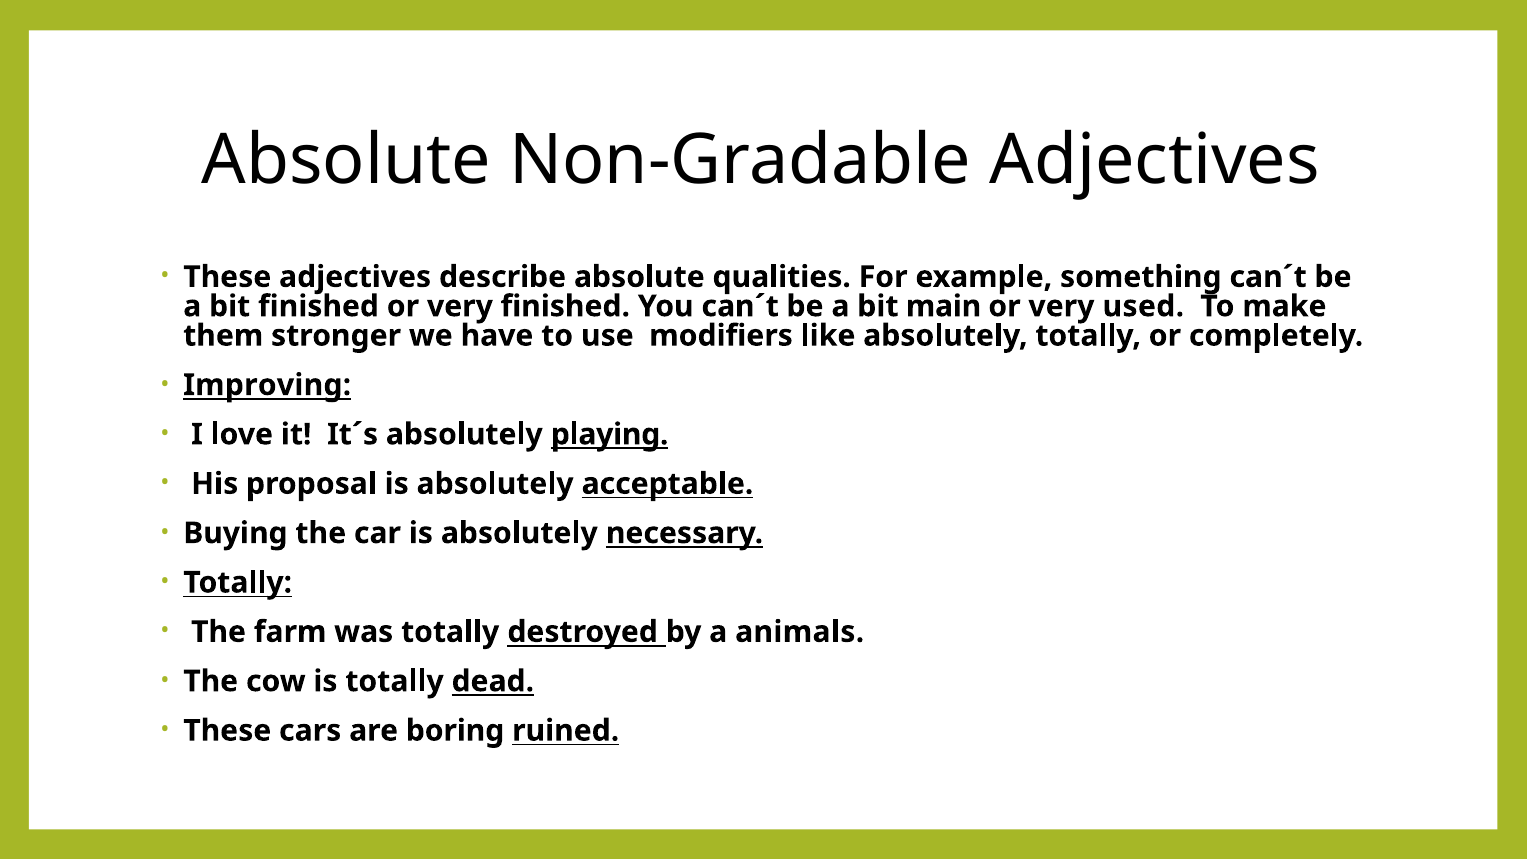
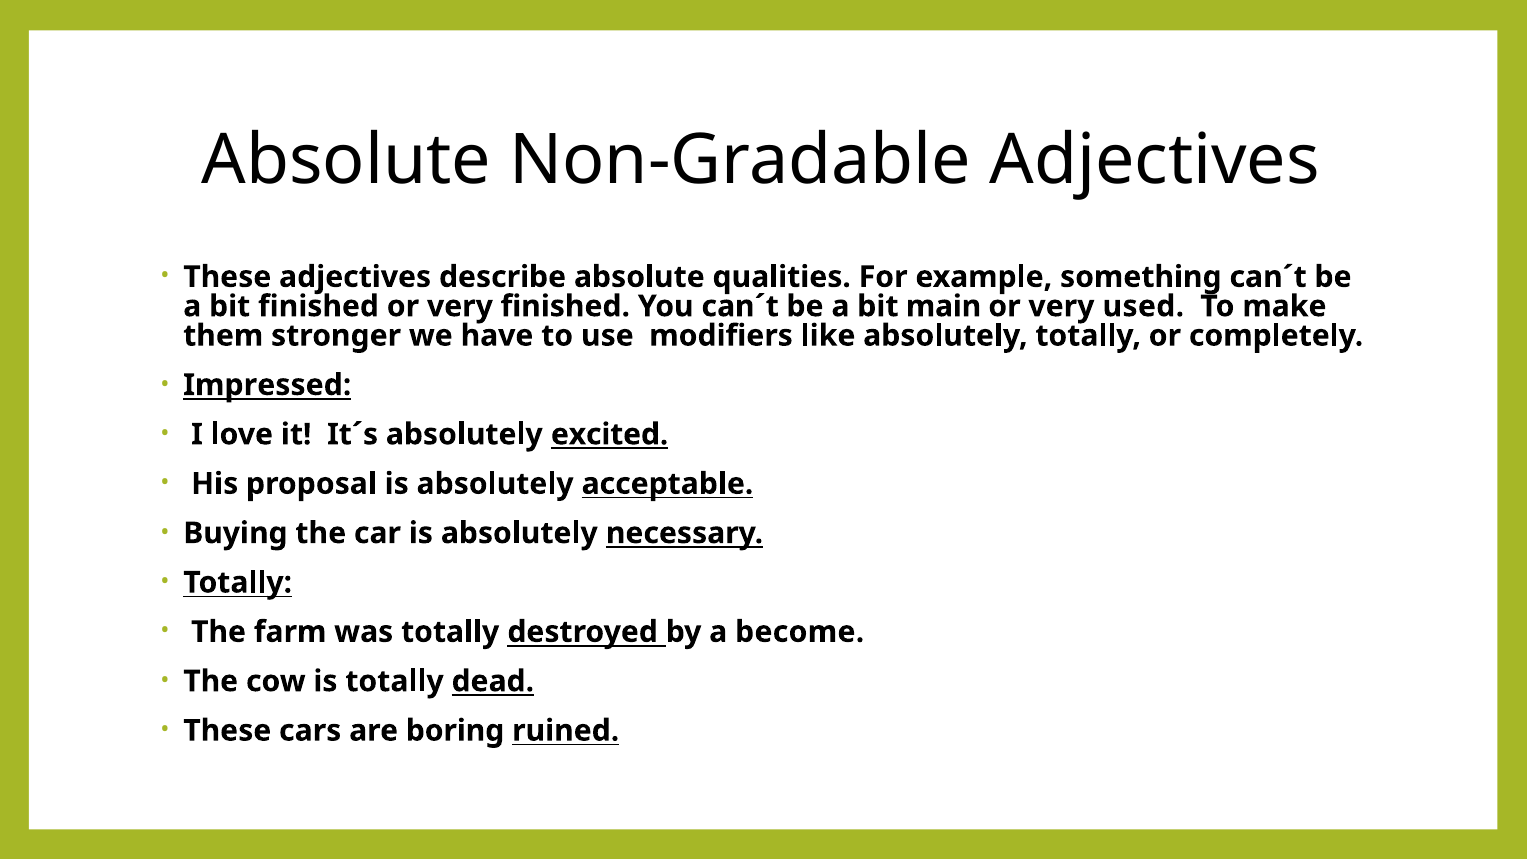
Improving: Improving -> Impressed
playing: playing -> excited
animals: animals -> become
